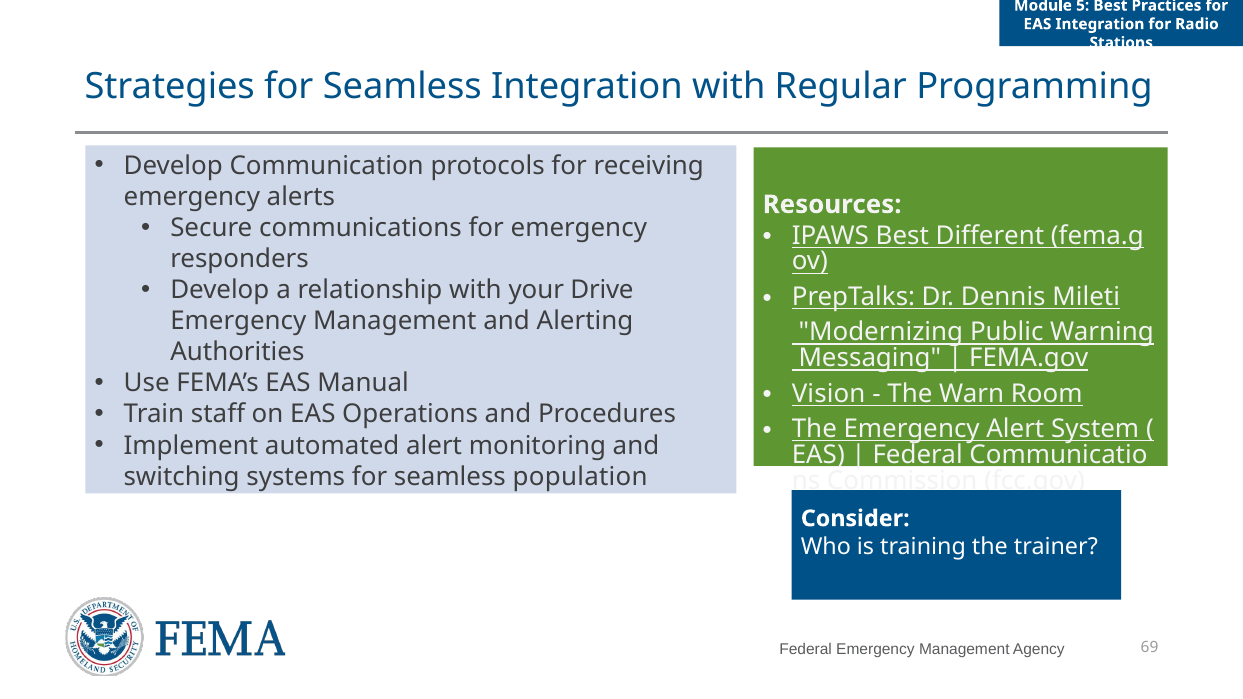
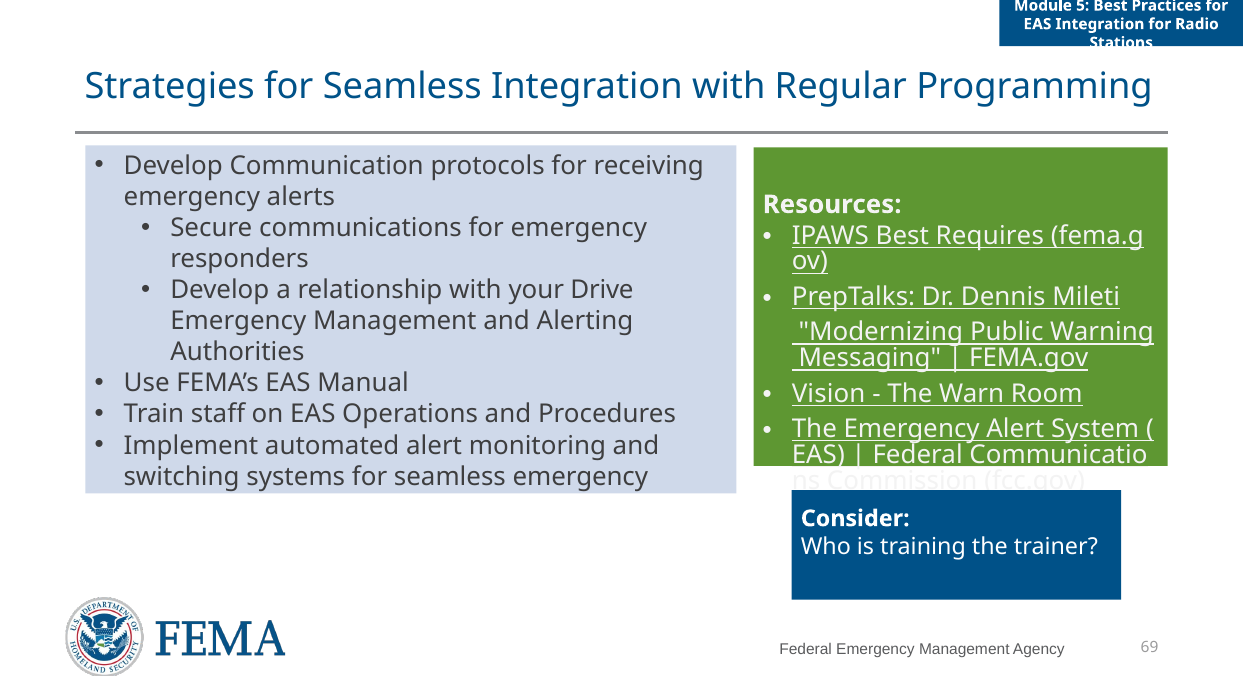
Different: Different -> Requires
seamless population: population -> emergency
